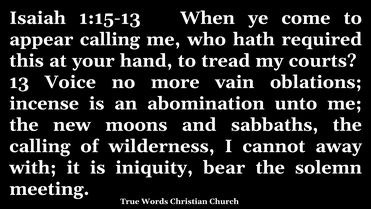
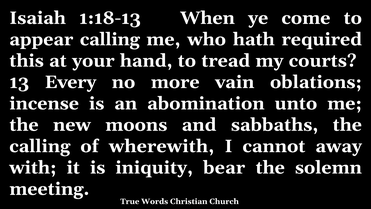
1:15-13: 1:15-13 -> 1:18-13
Voice: Voice -> Every
wilderness: wilderness -> wherewith
